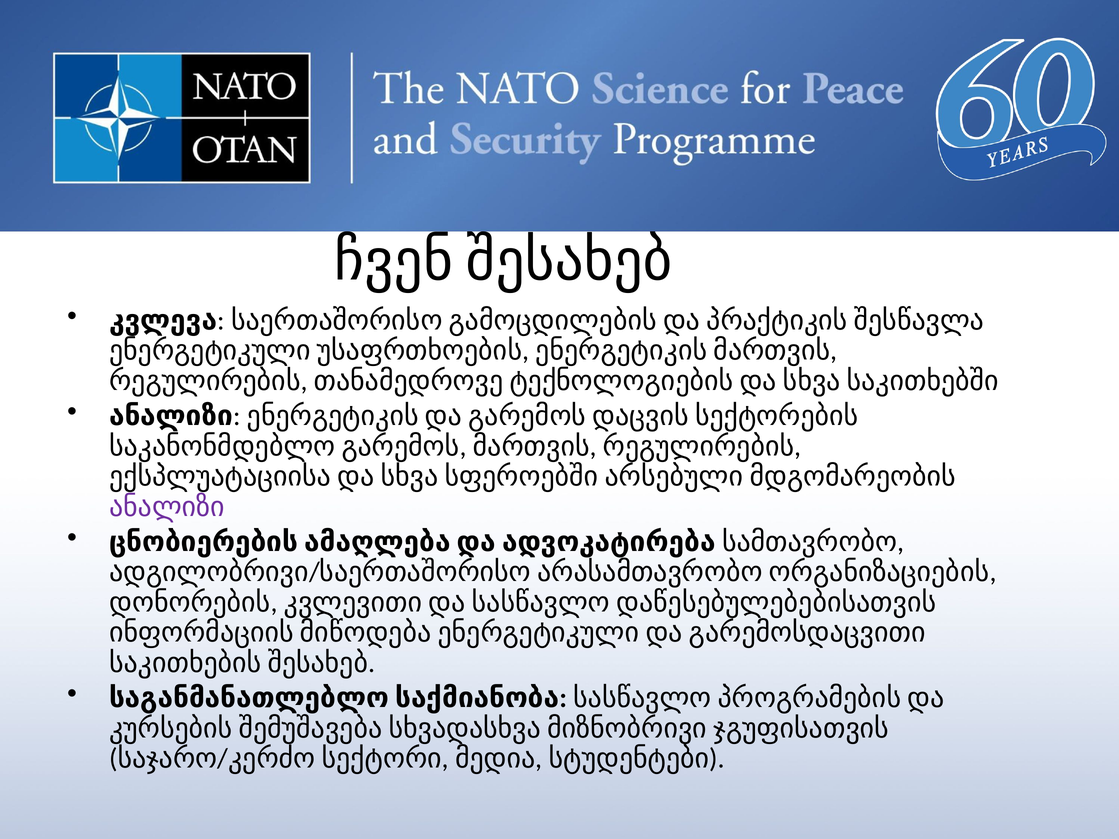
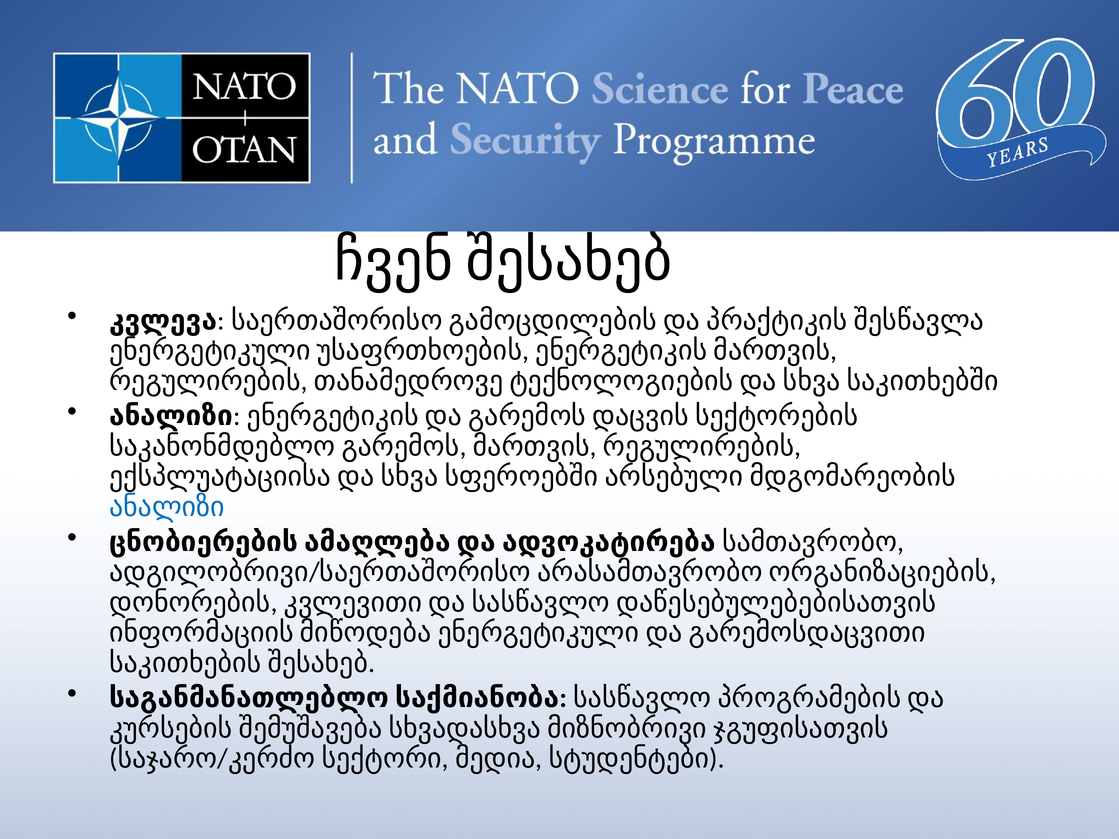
ანალიზი at (167, 507) colour: purple -> blue
